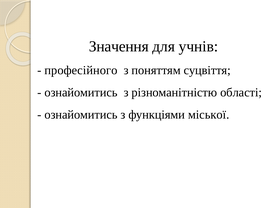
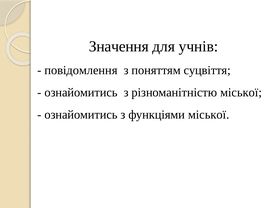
професійного: професійного -> повідомлення
різноманітністю області: області -> міської
